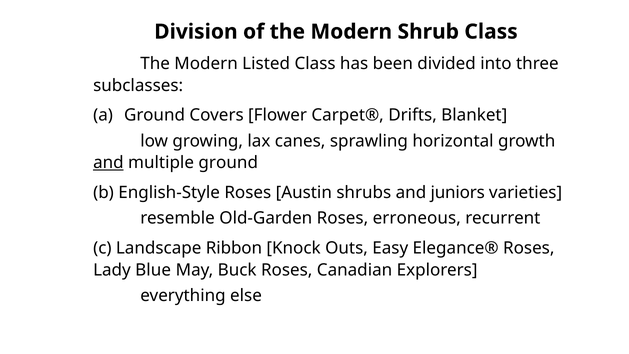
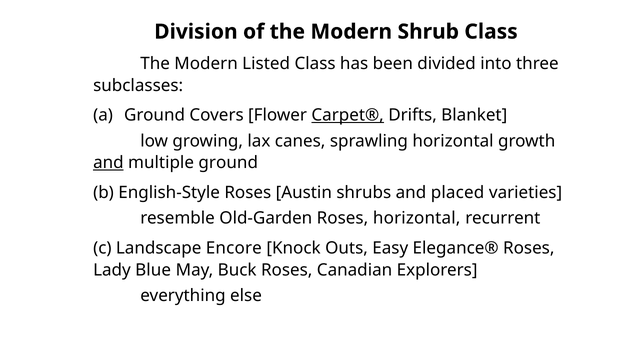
Carpet® underline: none -> present
juniors: juniors -> placed
Roses erroneous: erroneous -> horizontal
Ribbon: Ribbon -> Encore
